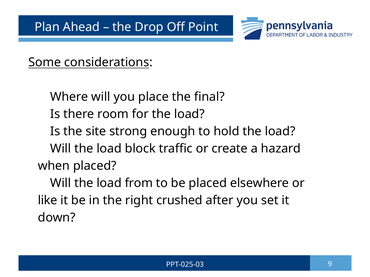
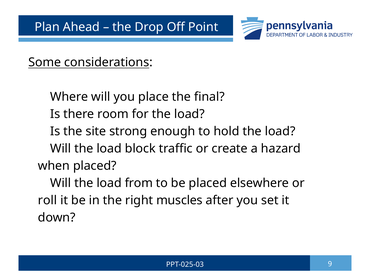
like: like -> roll
crushed: crushed -> muscles
